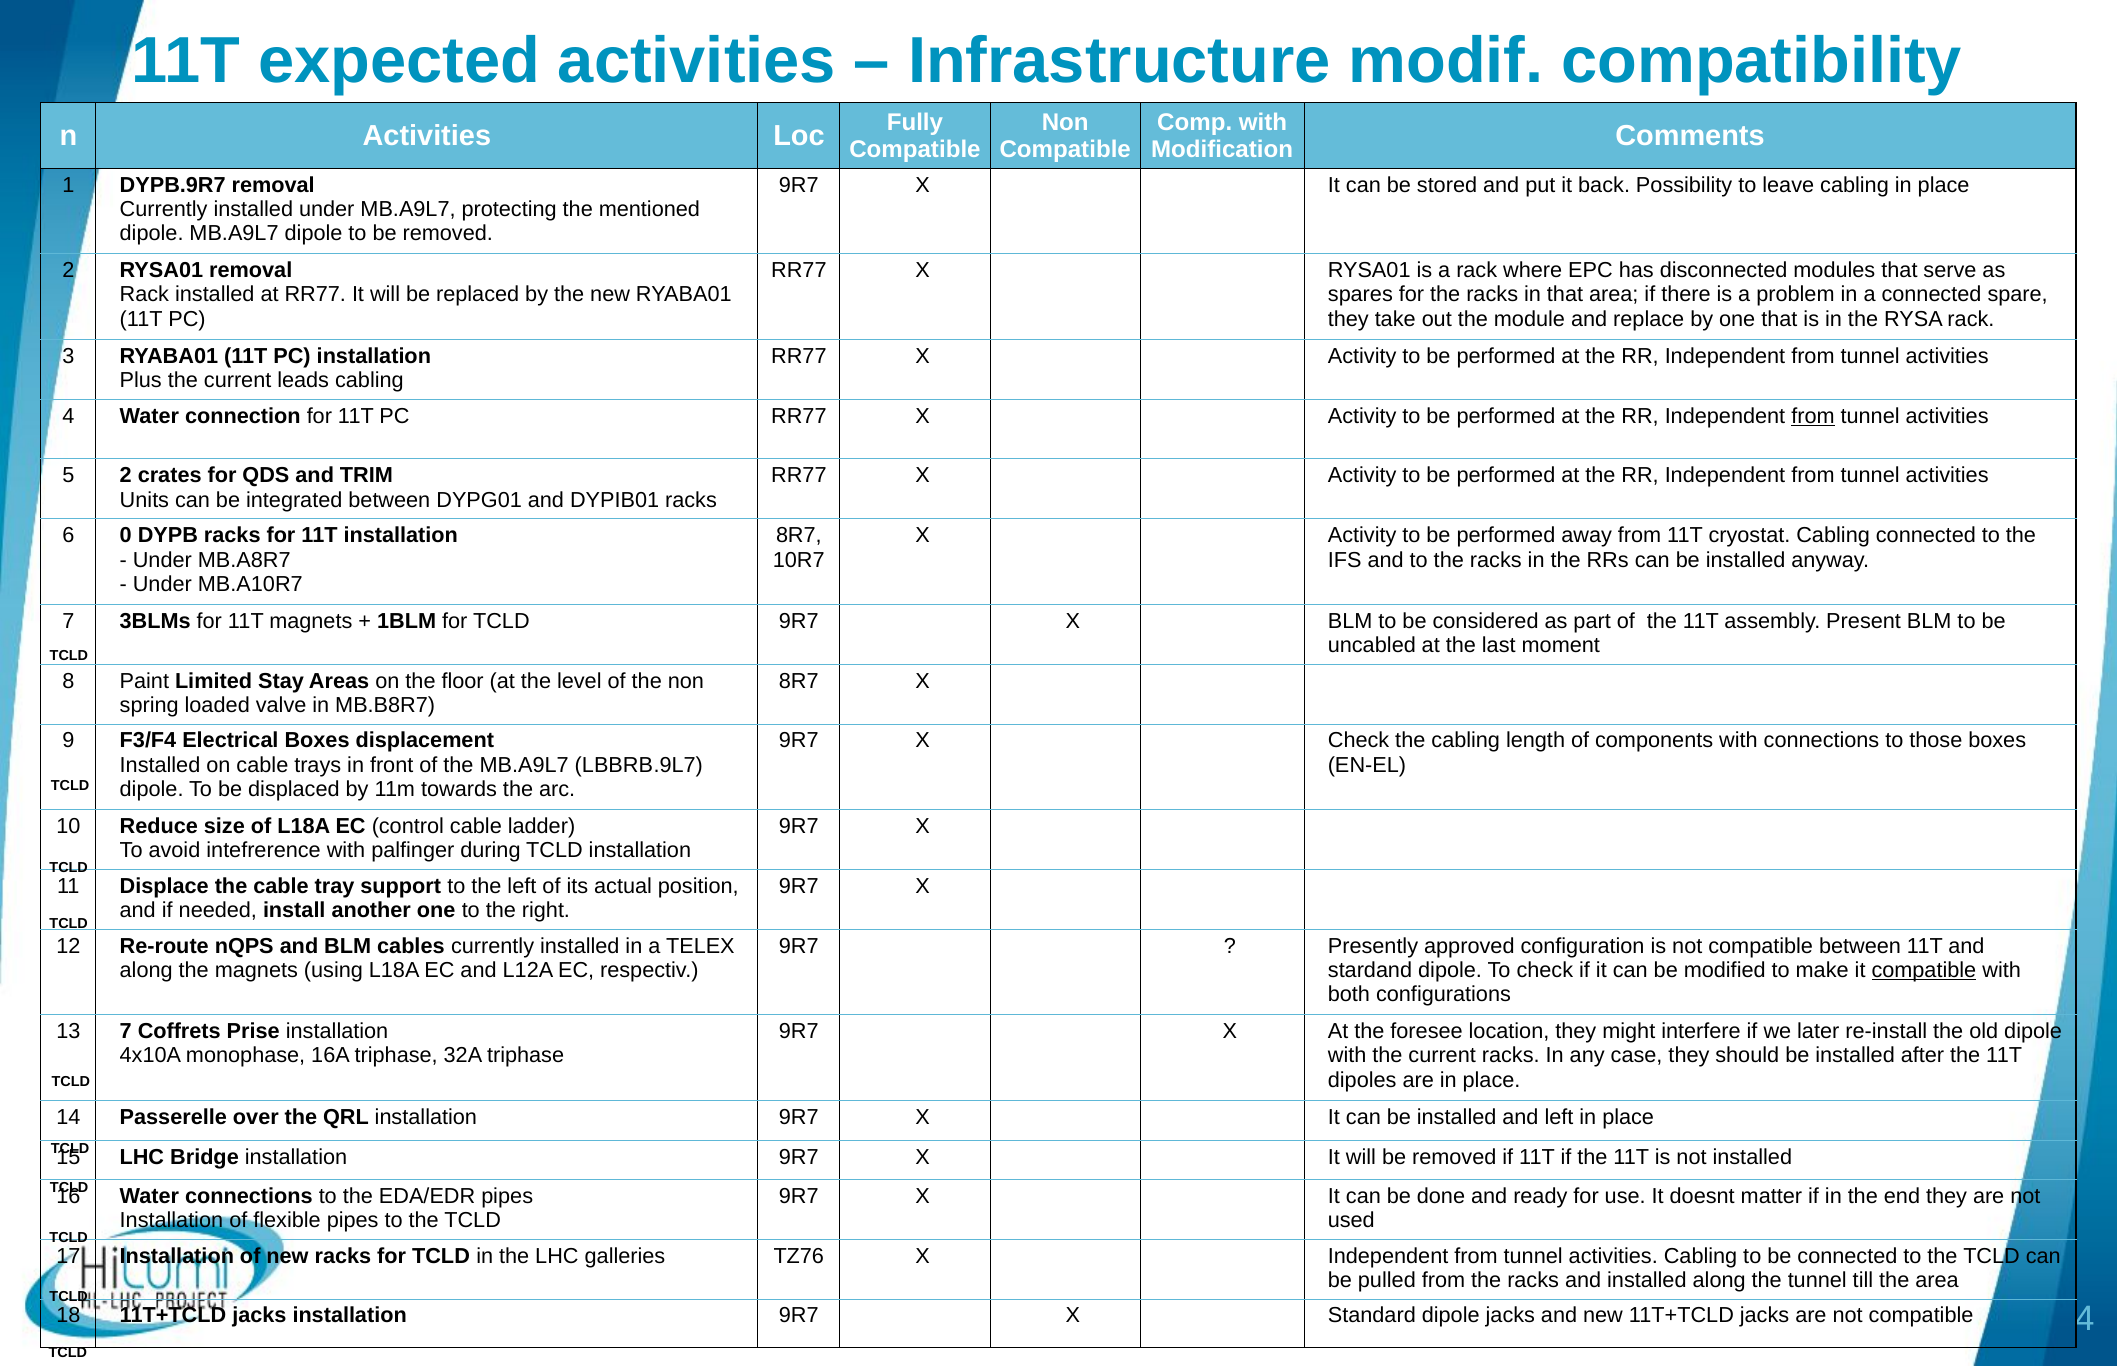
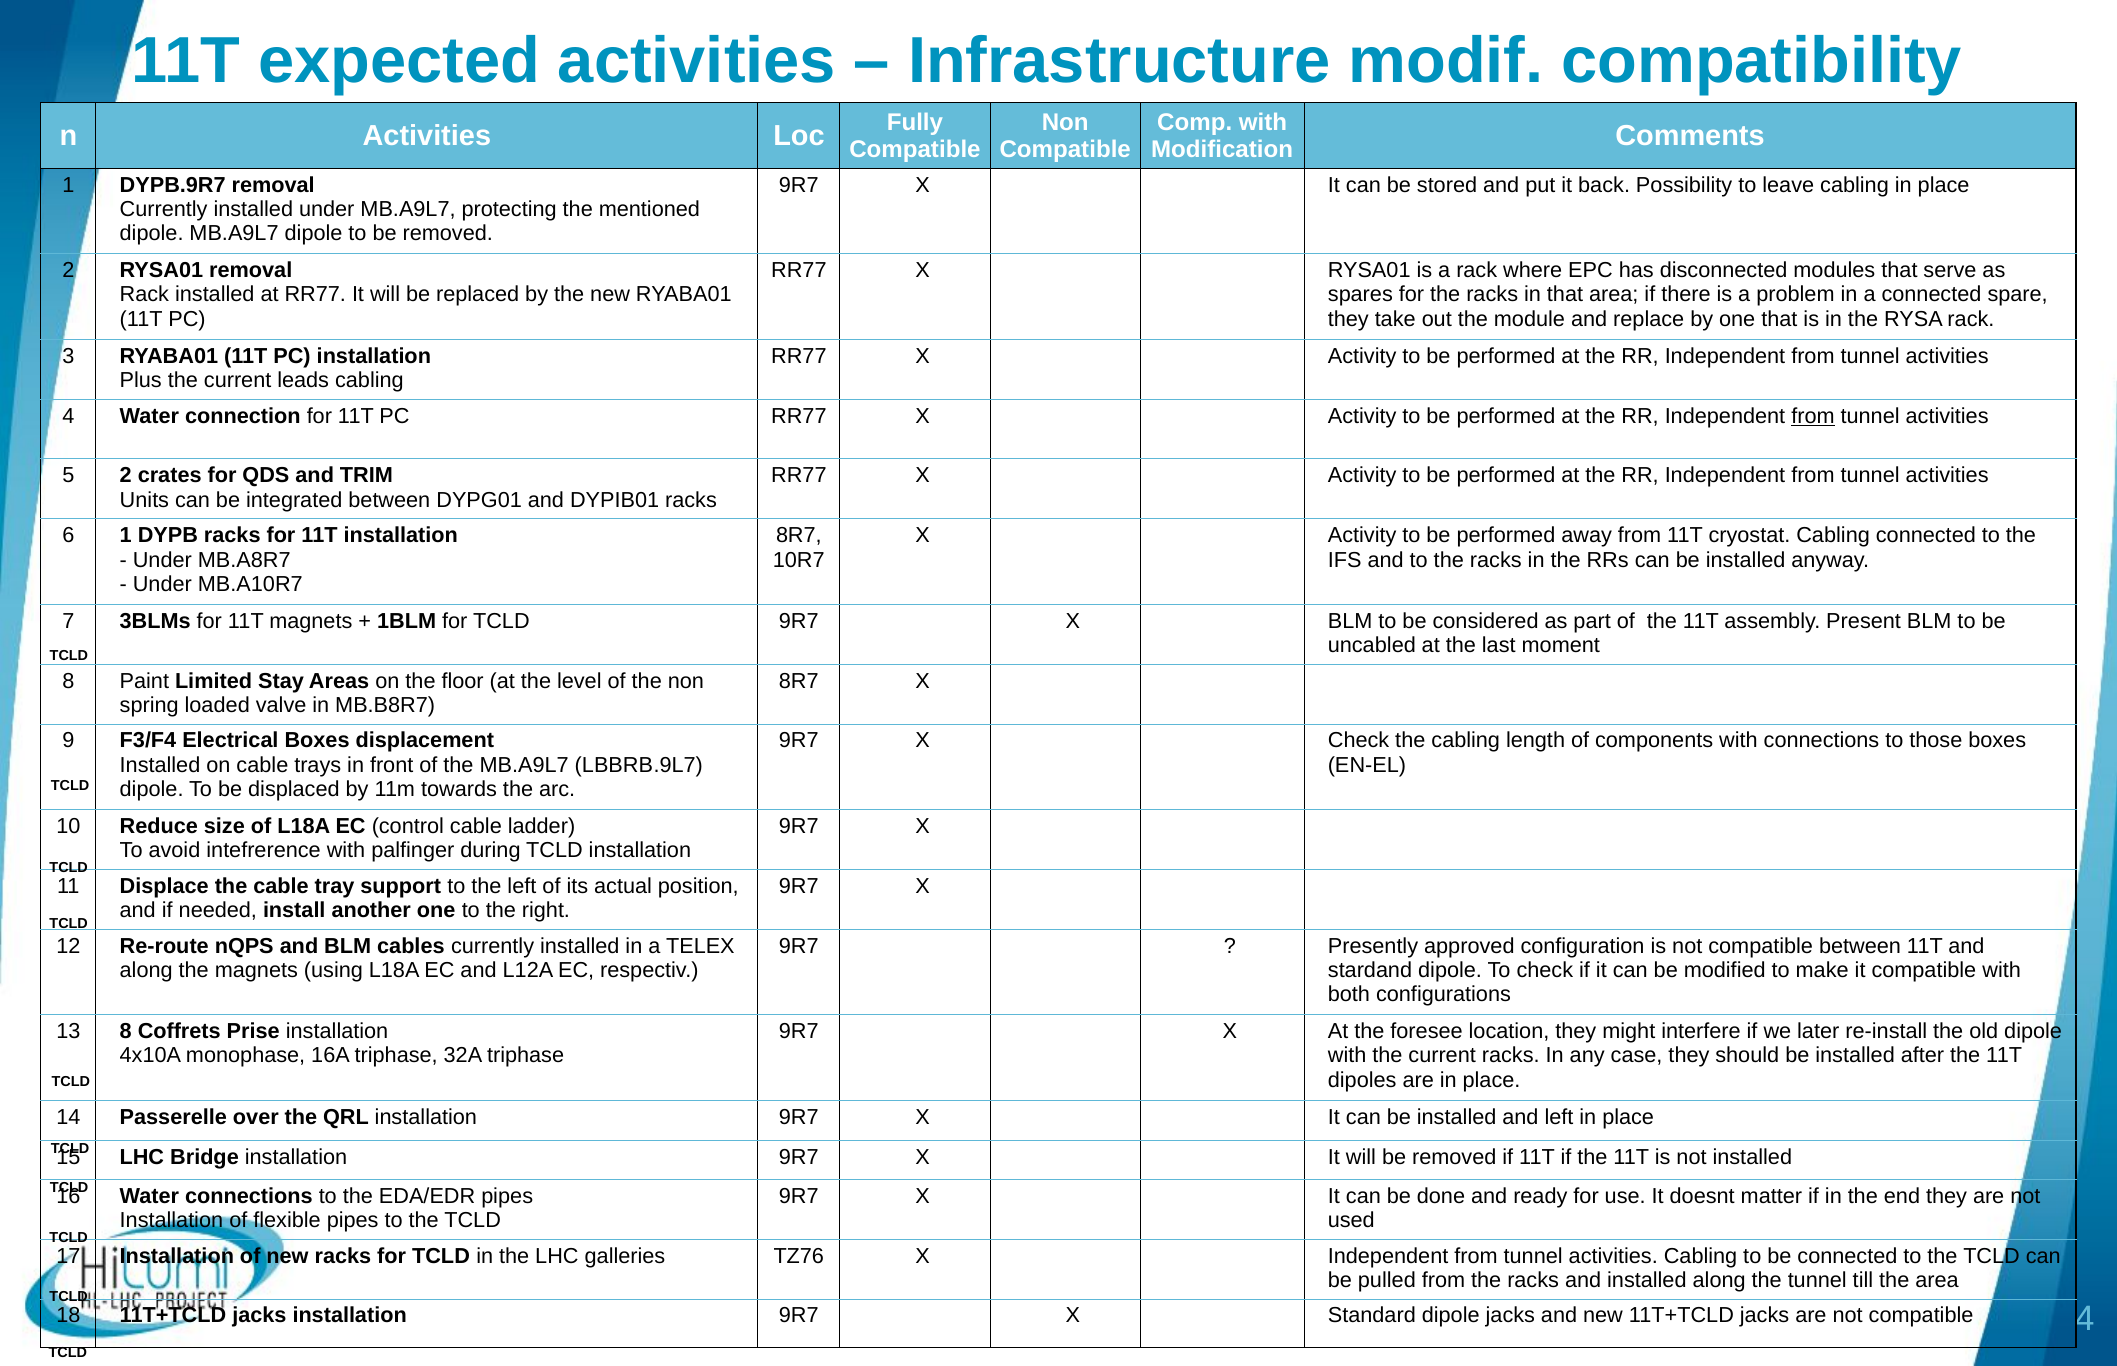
6 0: 0 -> 1
compatible at (1924, 970) underline: present -> none
13 7: 7 -> 8
